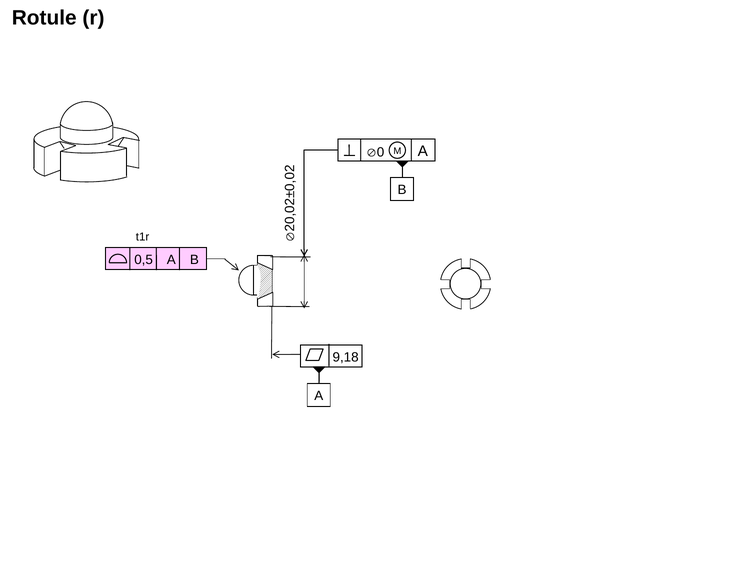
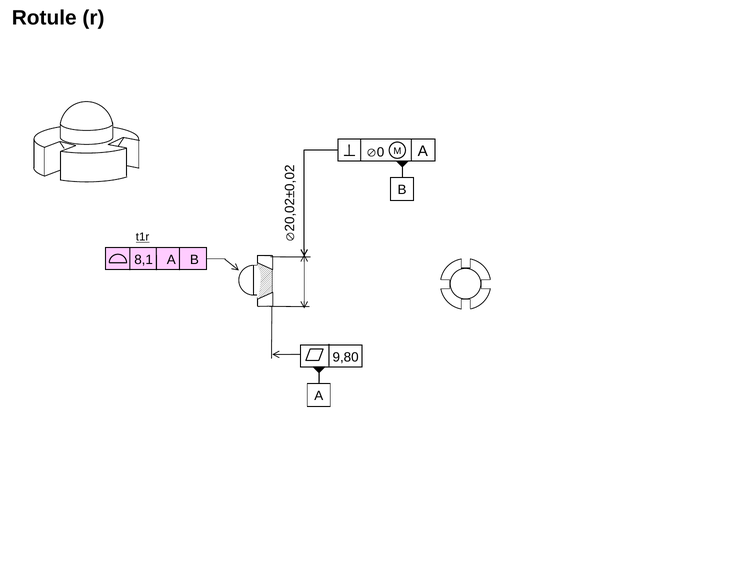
t1r underline: none -> present
0,5: 0,5 -> 8,1
9,18: 9,18 -> 9,80
